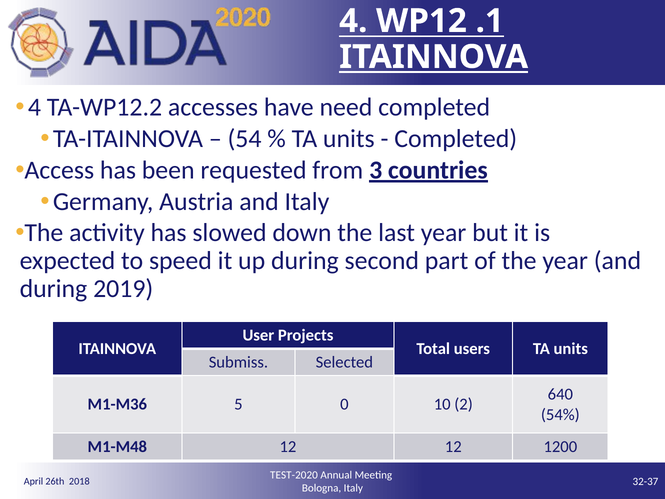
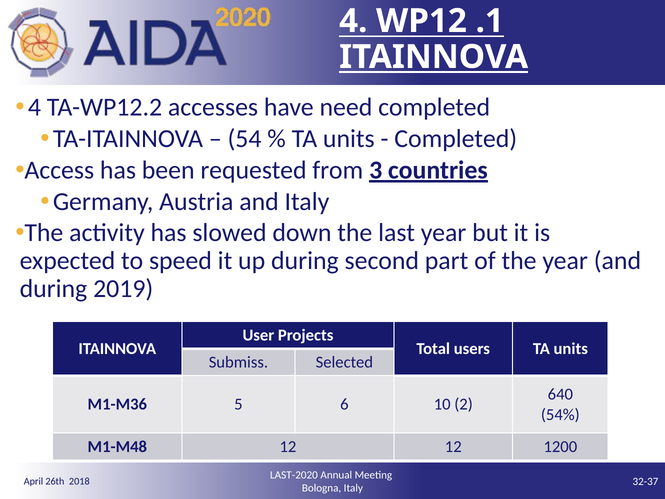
0: 0 -> 6
TEST-2020: TEST-2020 -> LAST-2020
